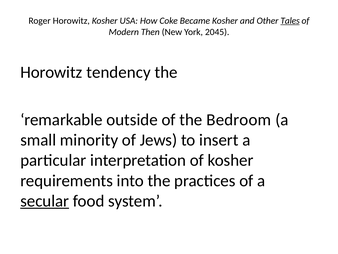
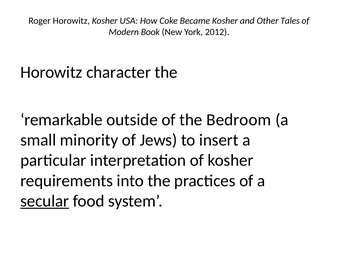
Tales underline: present -> none
Then: Then -> Book
2045: 2045 -> 2012
tendency: tendency -> character
